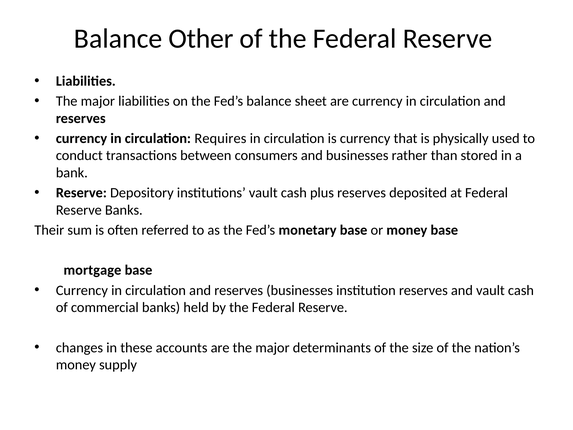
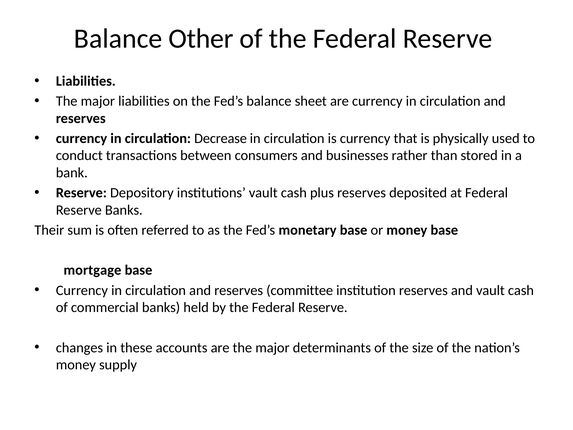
Requires: Requires -> Decrease
reserves businesses: businesses -> committee
